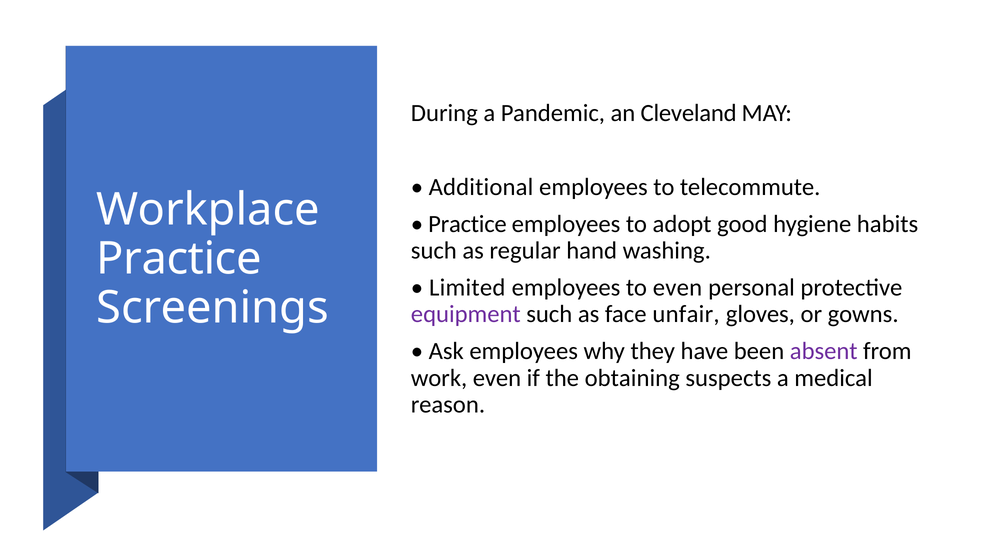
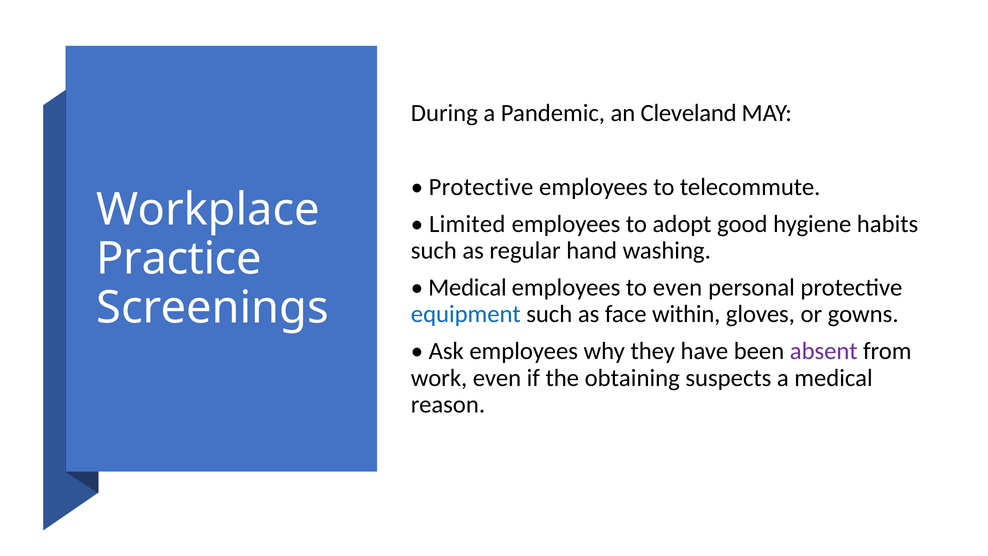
Additional at (481, 187): Additional -> Protective
Practice at (467, 224): Practice -> Limited
Limited at (467, 287): Limited -> Medical
equipment colour: purple -> blue
unfair: unfair -> within
